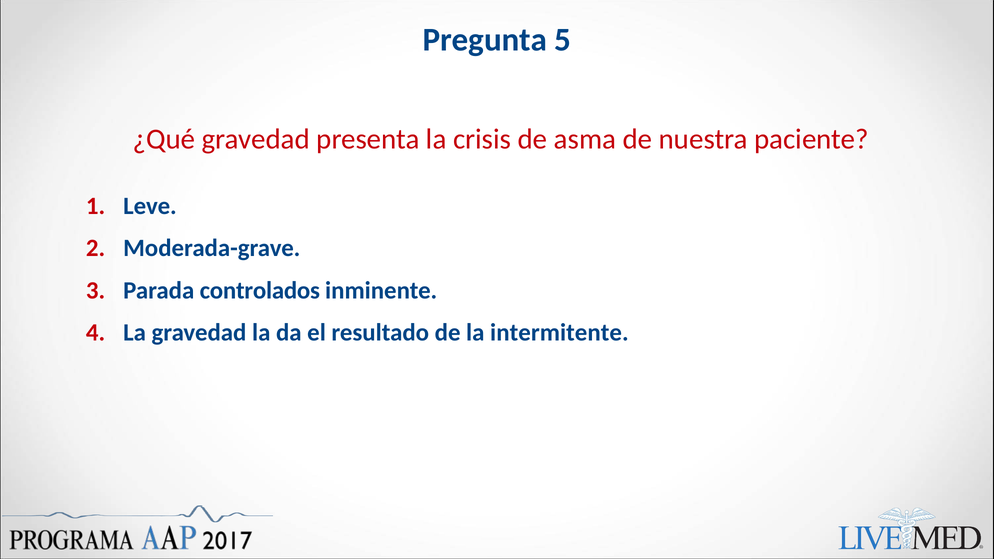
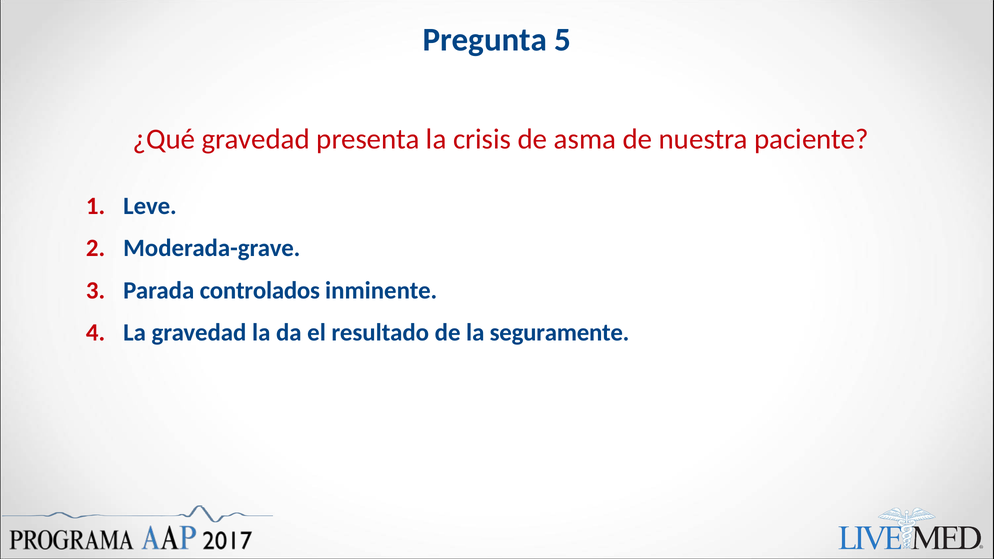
intermitente: intermitente -> seguramente
